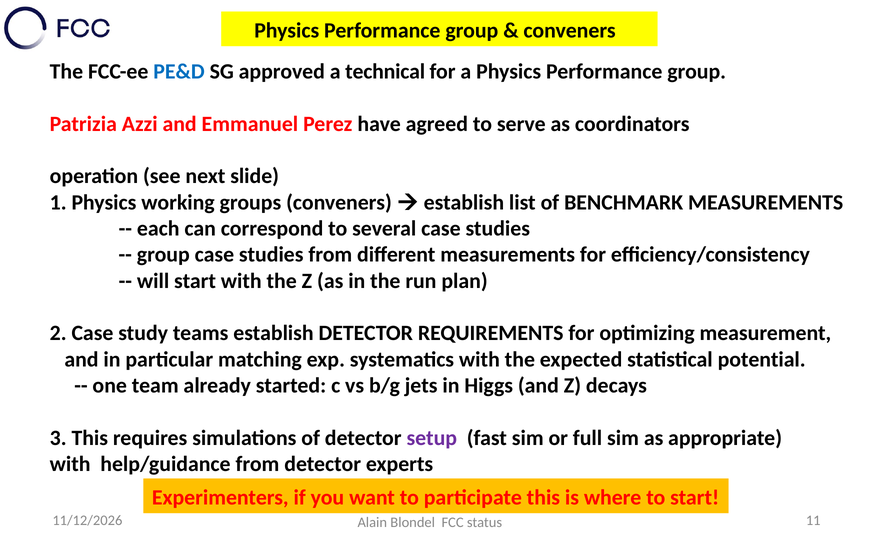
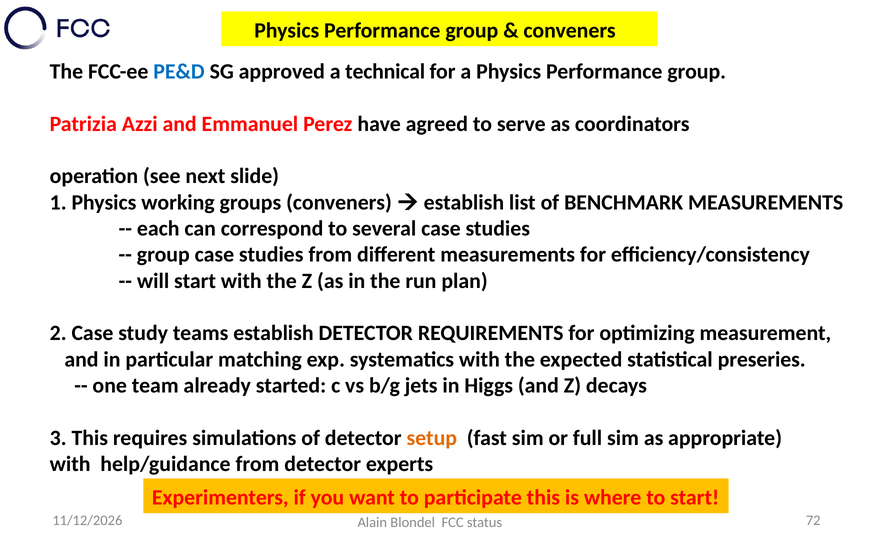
potential: potential -> preseries
setup colour: purple -> orange
11: 11 -> 72
